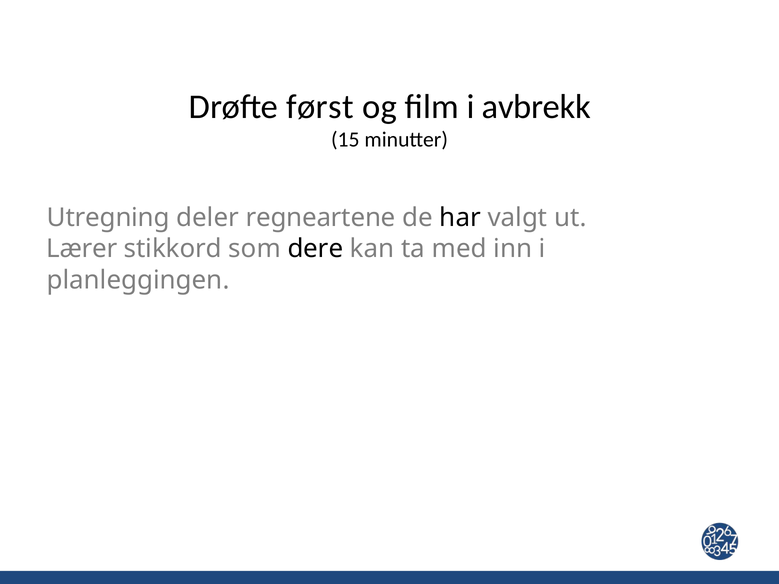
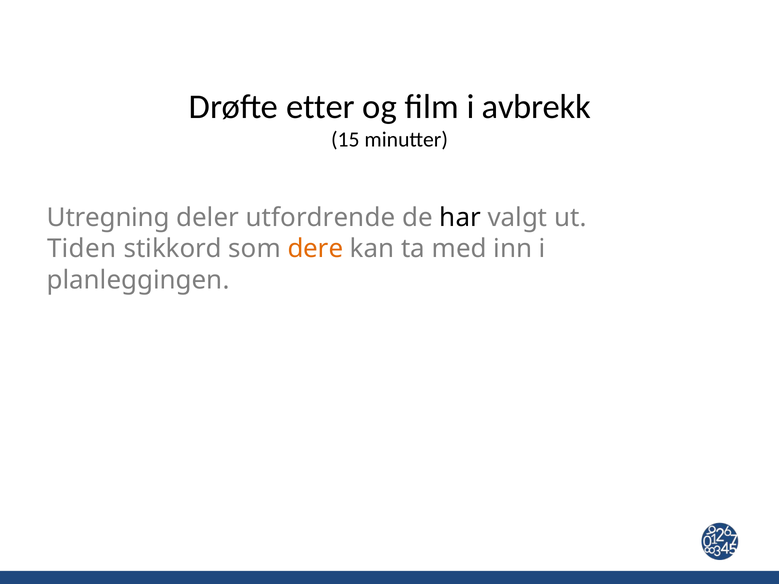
først: først -> etter
regneartene: regneartene -> utfordrende
Lærer: Lærer -> Tiden
dere colour: black -> orange
